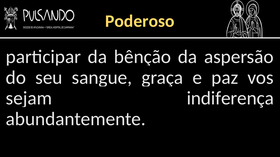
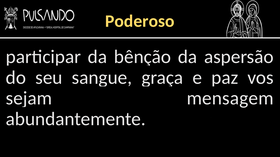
indiferença: indiferença -> mensagem
